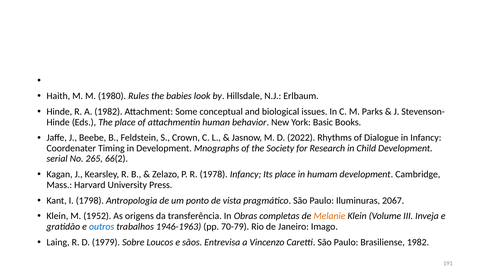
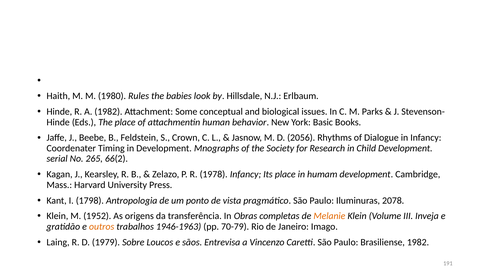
2022: 2022 -> 2056
2067: 2067 -> 2078
outros colour: blue -> orange
